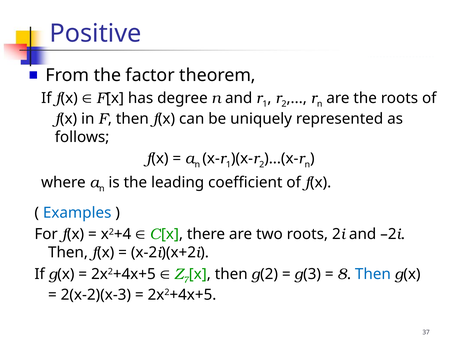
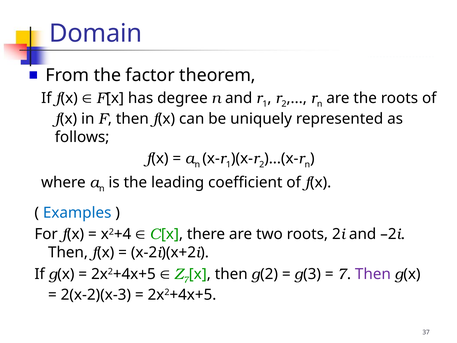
Positive: Positive -> Domain
8 at (342, 274): 8 -> 7
Then at (373, 274) colour: blue -> purple
